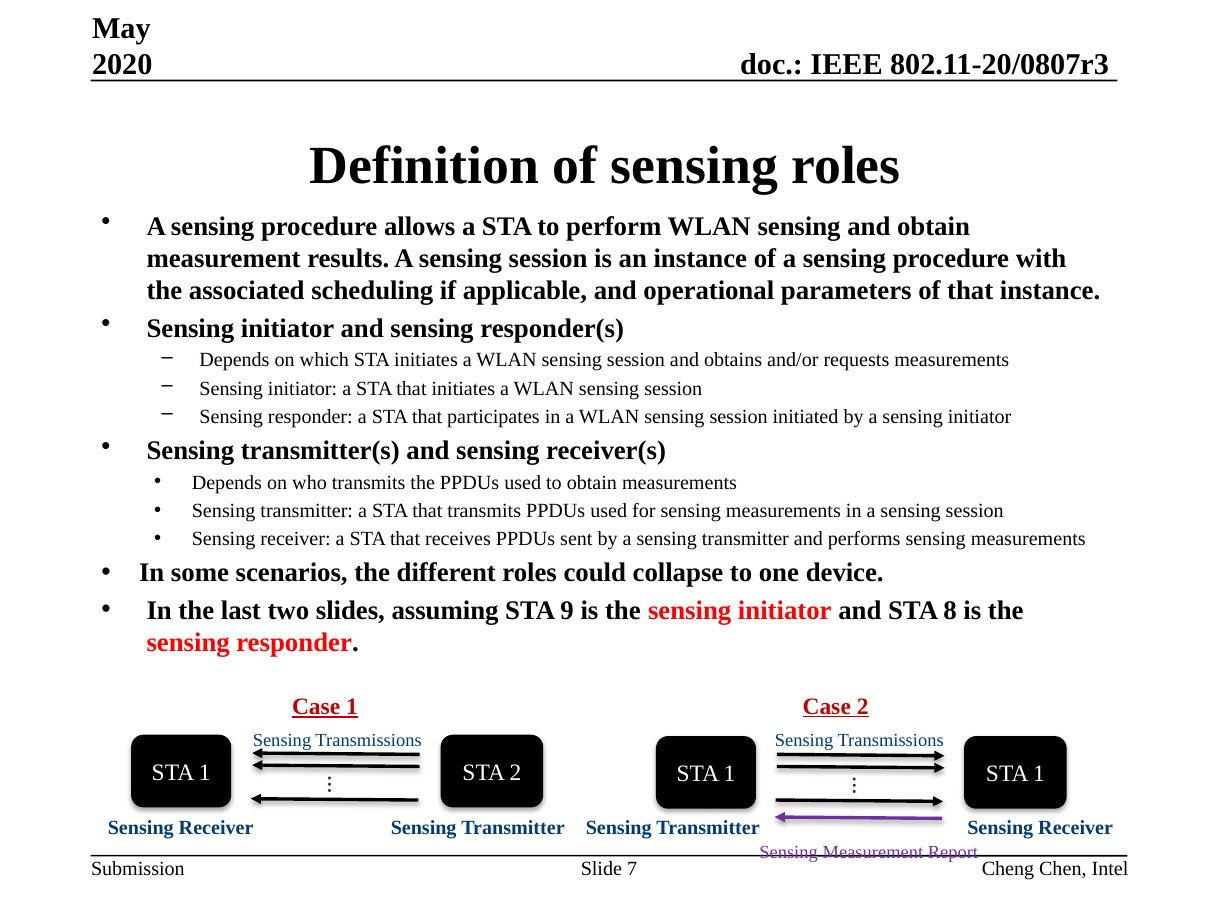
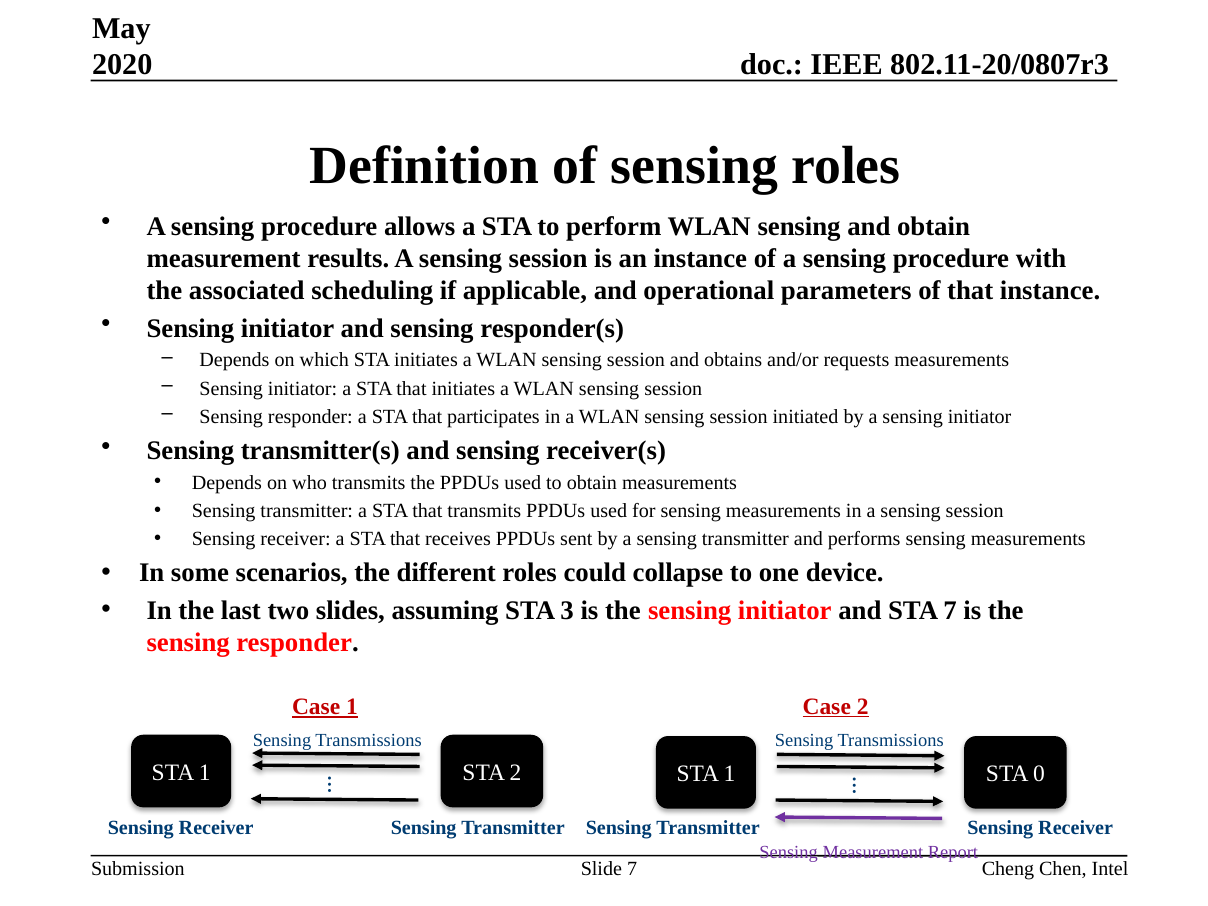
9: 9 -> 3
STA 8: 8 -> 7
1 STA 1: 1 -> 0
